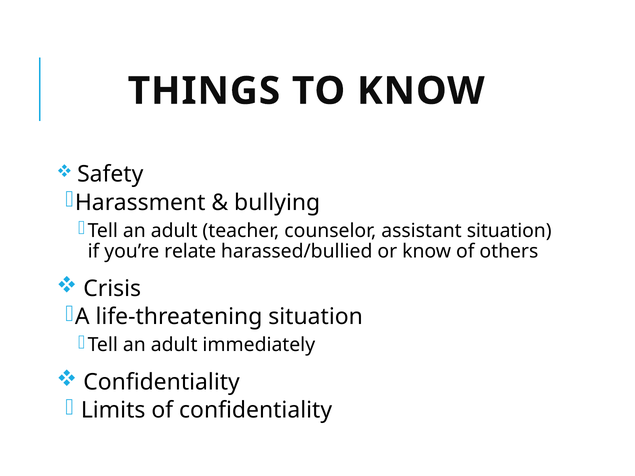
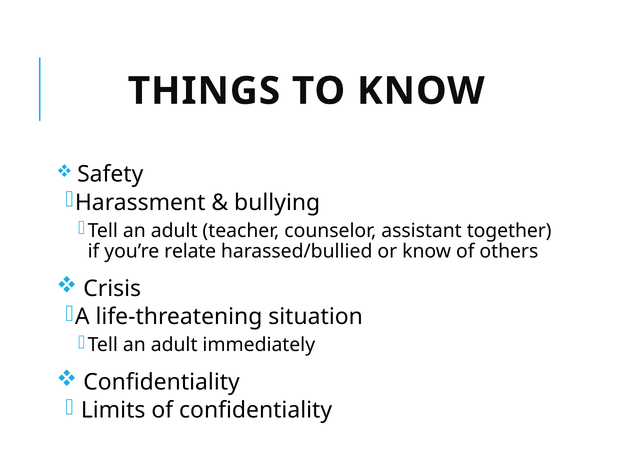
assistant situation: situation -> together
